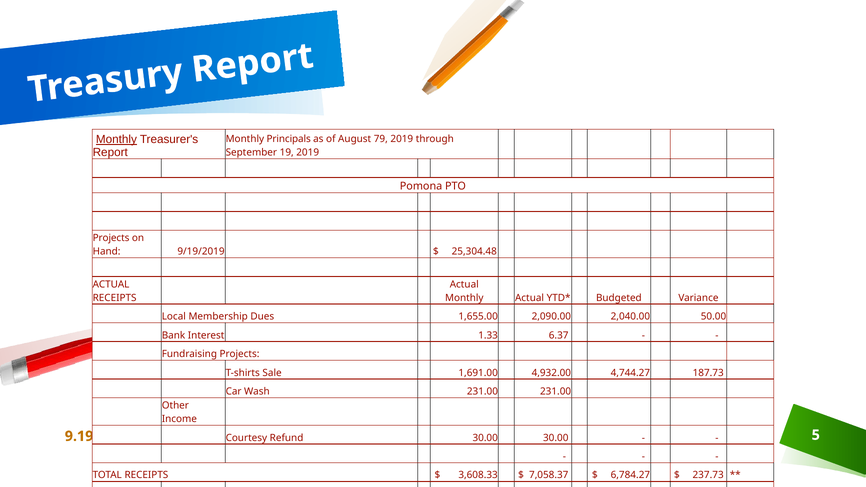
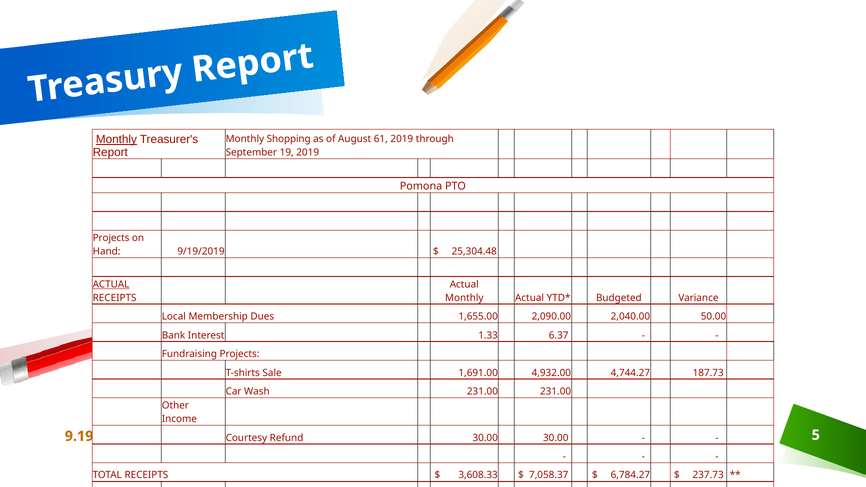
Principals: Principals -> Shopping
79: 79 -> 61
ACTUAL at (111, 284) underline: none -> present
